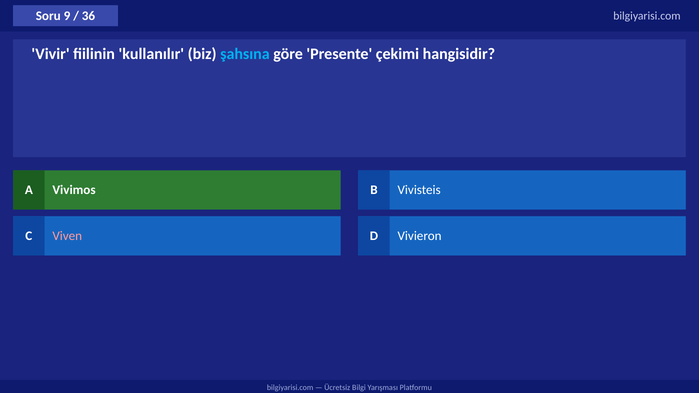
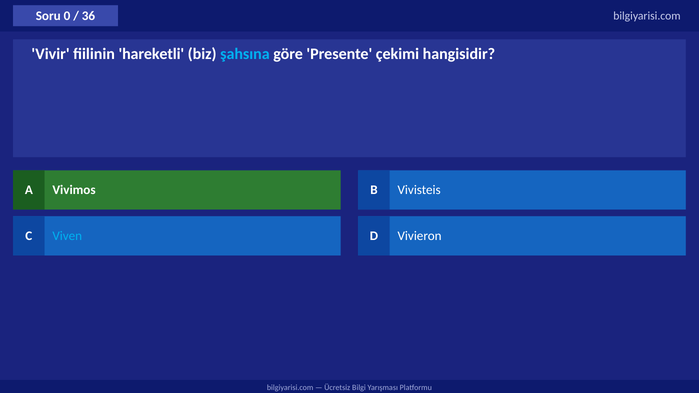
9: 9 -> 0
kullanılır: kullanılır -> hareketli
Viven colour: pink -> light blue
